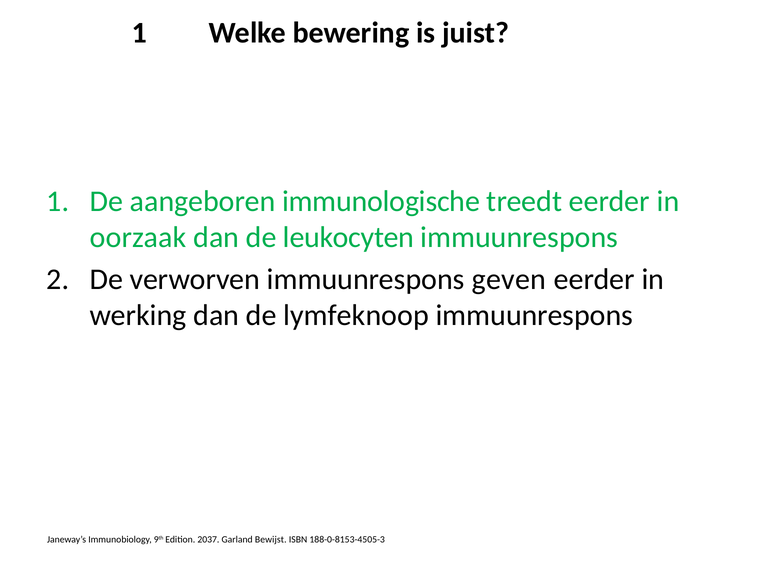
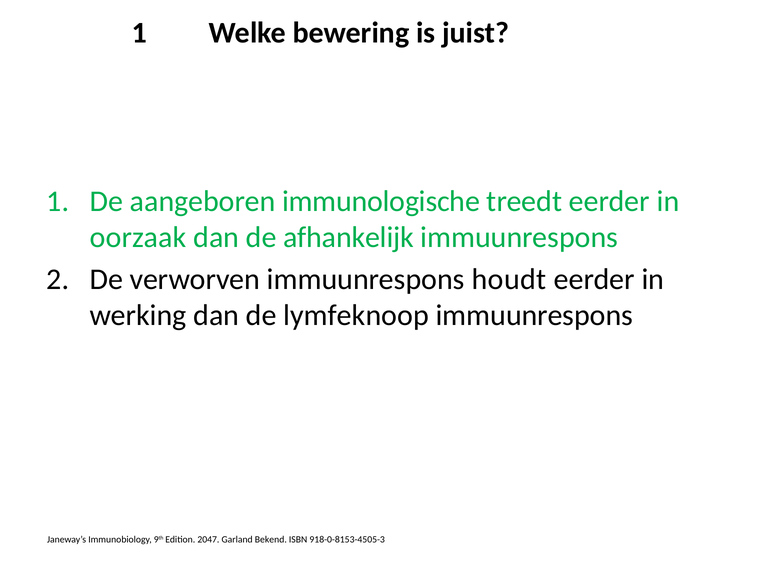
leukocyten: leukocyten -> afhankelijk
geven: geven -> houdt
2037: 2037 -> 2047
Bewijst: Bewijst -> Bekend
188-0-8153-4505-3: 188-0-8153-4505-3 -> 918-0-8153-4505-3
